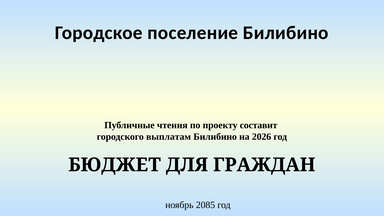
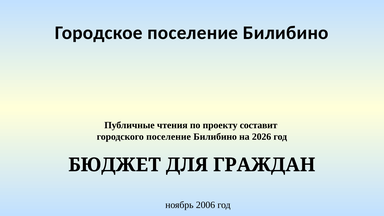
городского выплатам: выплатам -> поселение
2085: 2085 -> 2006
